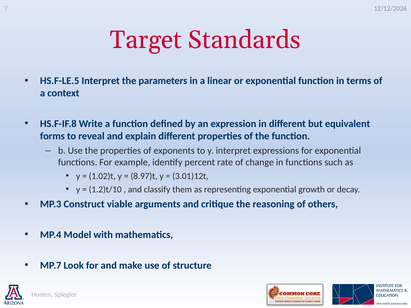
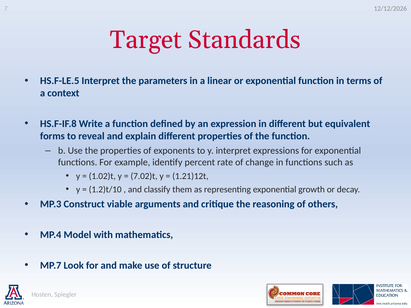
8.97)t: 8.97)t -> 7.02)t
3.01)12t: 3.01)12t -> 1.21)12t
